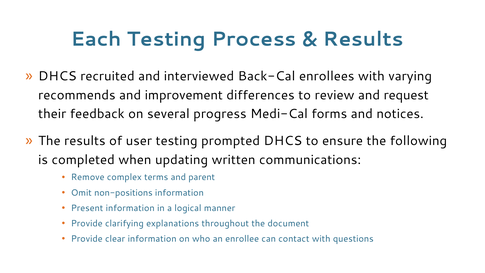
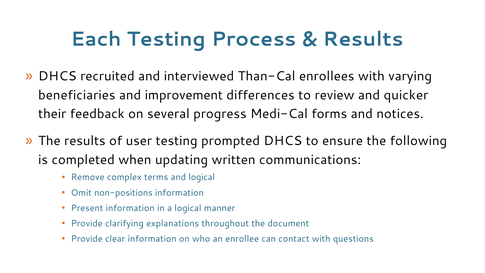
Back-Cal: Back-Cal -> Than-Cal
recommends: recommends -> beneficiaries
request: request -> quicker
and parent: parent -> logical
